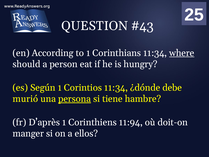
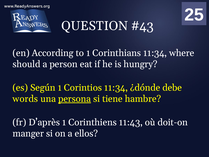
where underline: present -> none
murió: murió -> words
11:94: 11:94 -> 11:43
